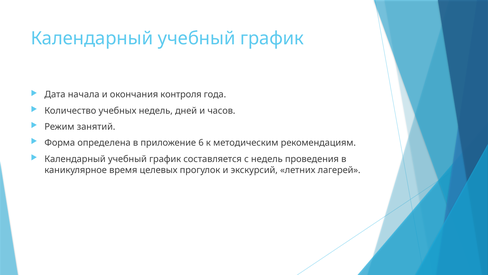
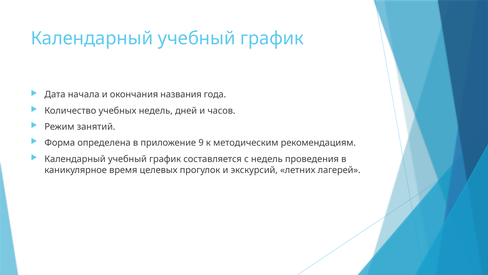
контроля: контроля -> названия
6: 6 -> 9
